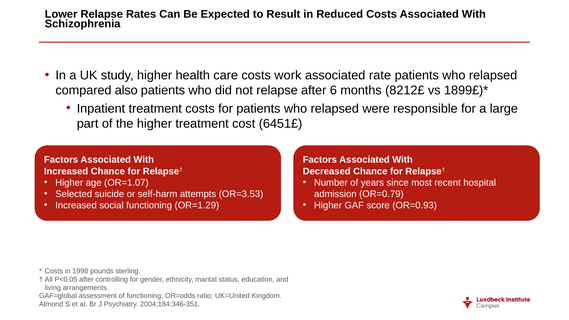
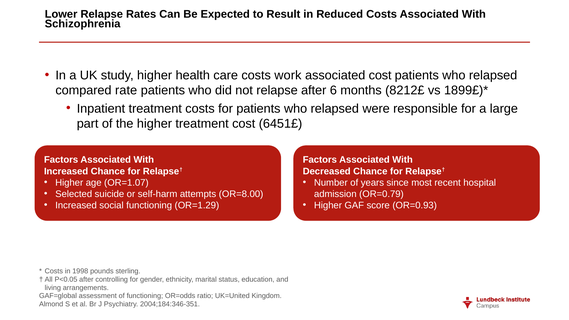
associated rate: rate -> cost
also: also -> rate
OR=3.53: OR=3.53 -> OR=8.00
